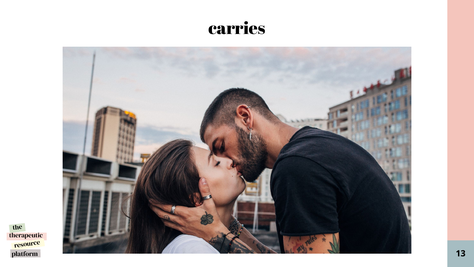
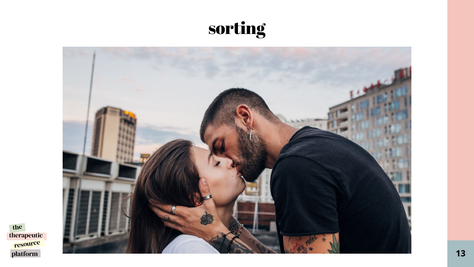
carries: carries -> sorting
